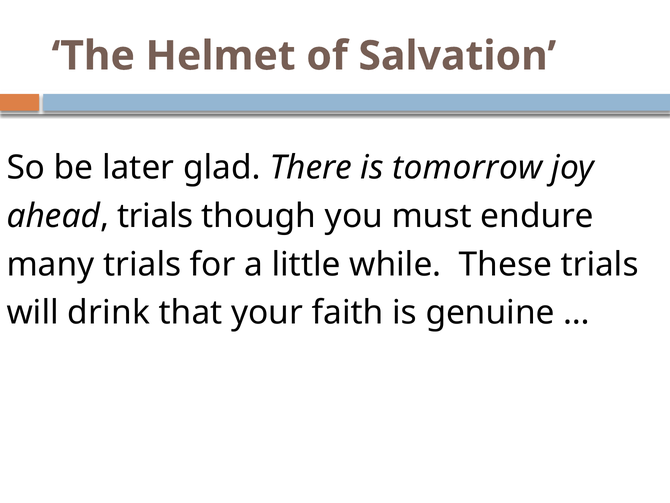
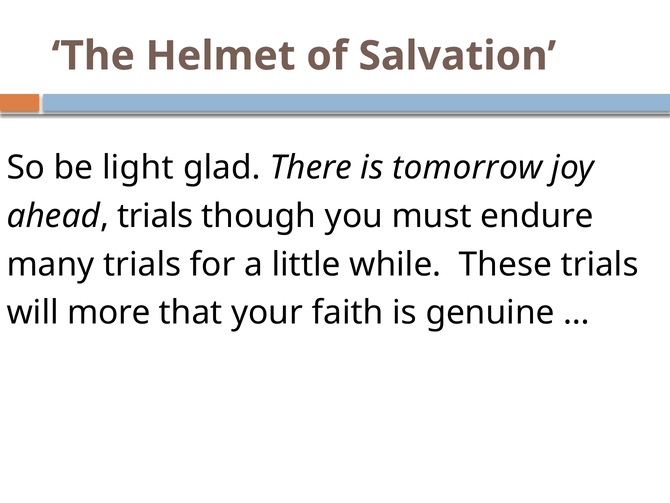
later: later -> light
drink: drink -> more
